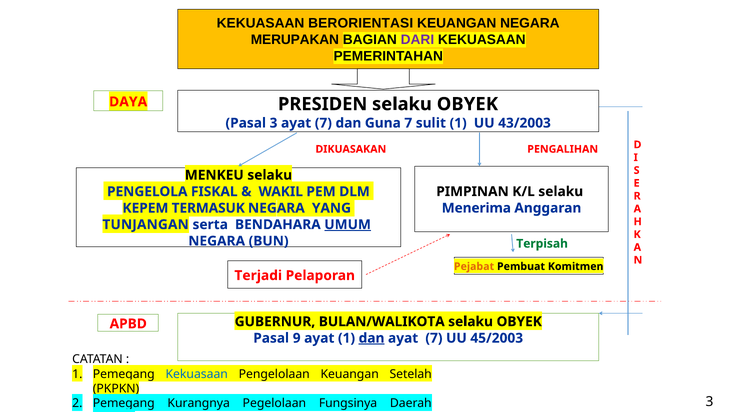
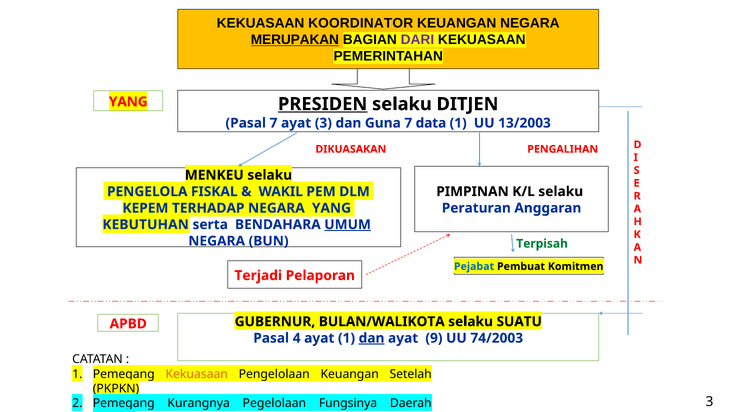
BERORIENTASI: BERORIENTASI -> KOORDINATOR
MERUPAKAN underline: none -> present
DAYA at (128, 102): DAYA -> YANG
PRESIDEN underline: none -> present
OBYEK at (467, 104): OBYEK -> DITJEN
Pasal 3: 3 -> 7
7 at (323, 123): 7 -> 3
sulit: sulit -> data
43/2003: 43/2003 -> 13/2003
Menerima: Menerima -> Peraturan
TERMASUK: TERMASUK -> TERHADAP
TUNJANGAN: TUNJANGAN -> KEBUTUHAN
Pejabat colour: orange -> blue
OBYEK at (519, 321): OBYEK -> SUATU
9: 9 -> 4
7 at (434, 338): 7 -> 9
45/2003: 45/2003 -> 74/2003
Kekuasaan at (197, 374) colour: blue -> orange
